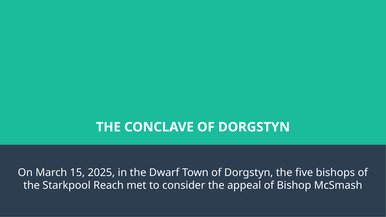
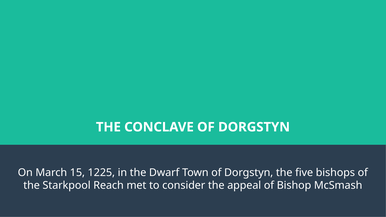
2025: 2025 -> 1225
